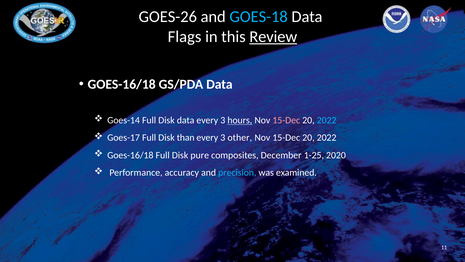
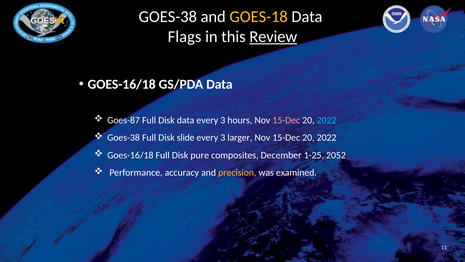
GOES-26 at (168, 17): GOES-26 -> GOES-38
GOES-18 colour: light blue -> yellow
Goes-14: Goes-14 -> Goes-87
hours underline: present -> none
Goes-17 at (124, 138): Goes-17 -> Goes-38
than: than -> slide
other: other -> larger
2020: 2020 -> 2052
precision colour: light blue -> yellow
